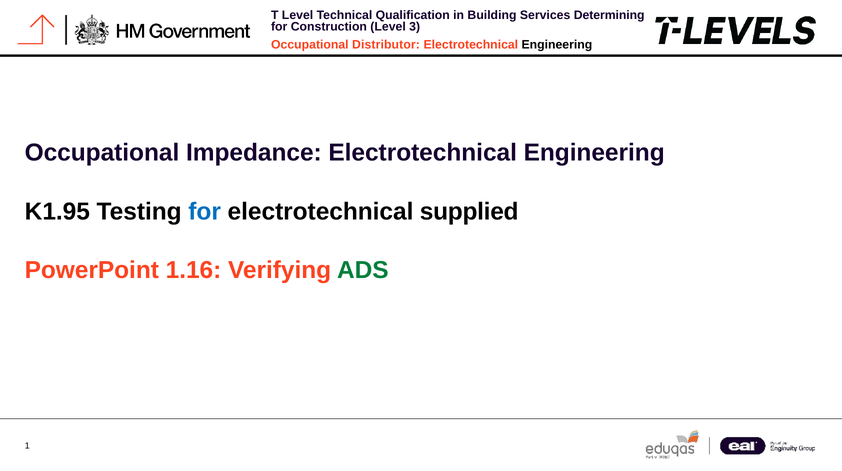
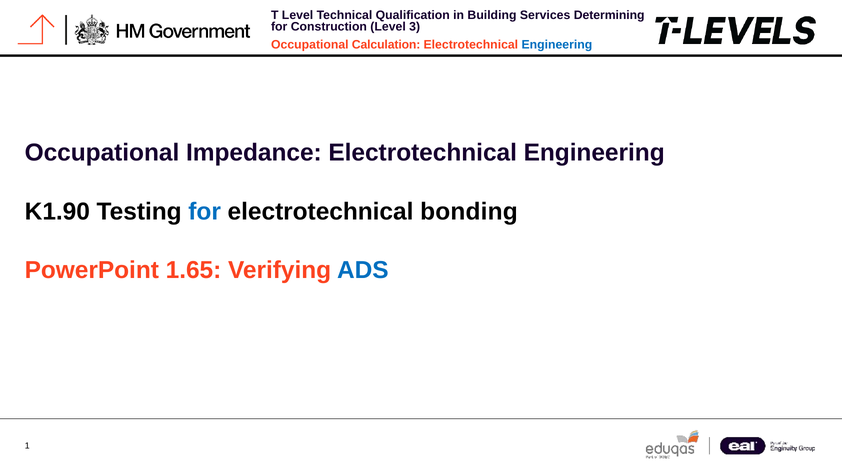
Distributor: Distributor -> Calculation
Engineering at (557, 45) colour: black -> blue
K1.95: K1.95 -> K1.90
supplied: supplied -> bonding
1.16: 1.16 -> 1.65
ADS colour: green -> blue
